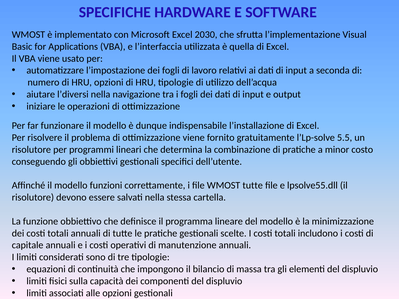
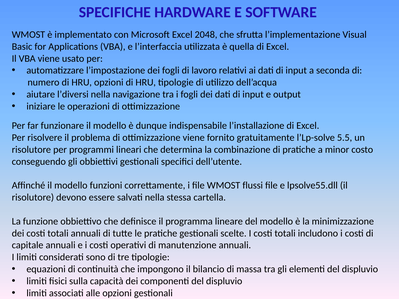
2030: 2030 -> 2048
WMOST tutte: tutte -> flussi
